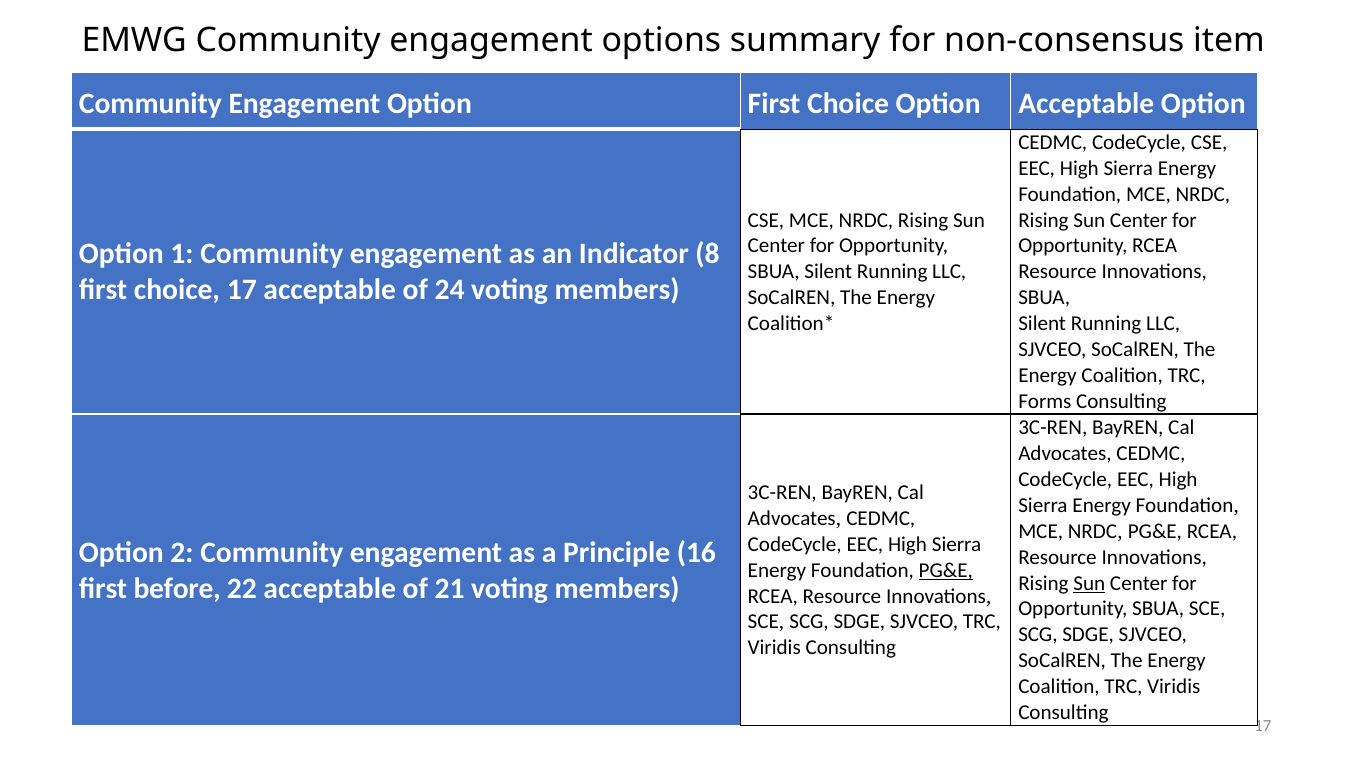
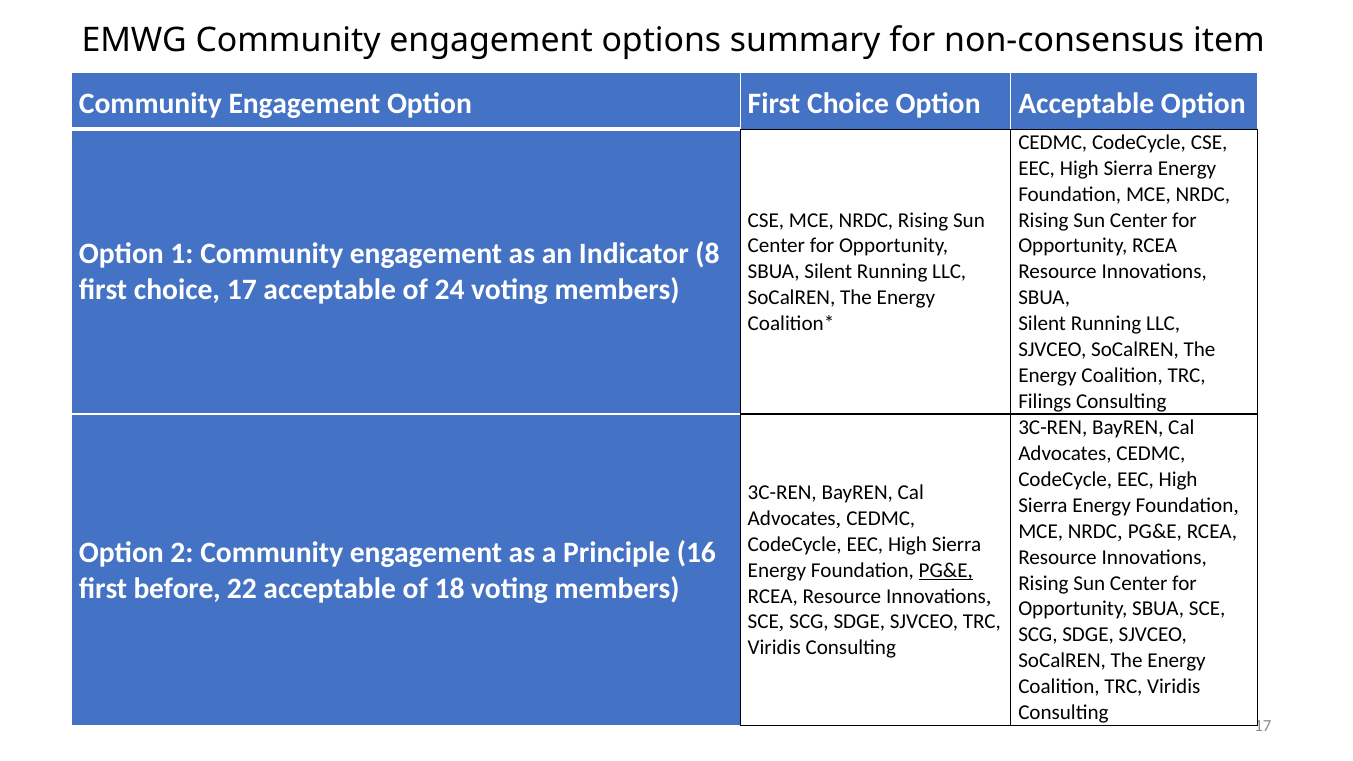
Forms: Forms -> Filings
Sun at (1089, 583) underline: present -> none
21: 21 -> 18
